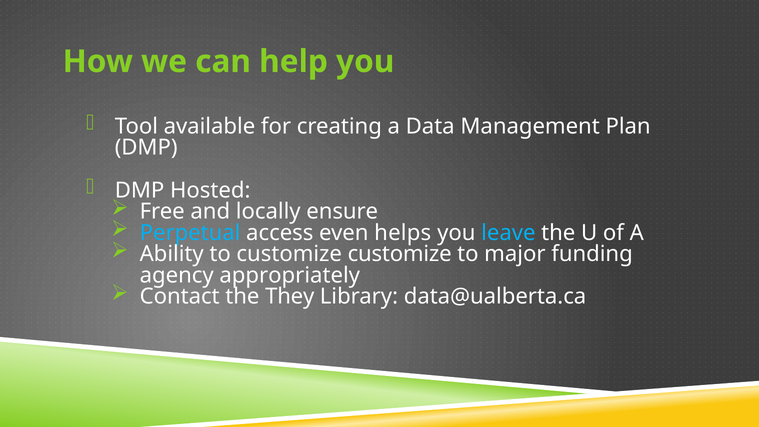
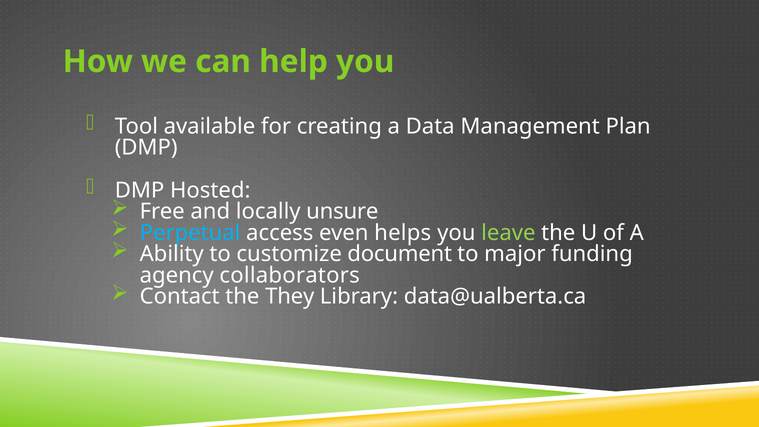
ensure: ensure -> unsure
leave colour: light blue -> light green
customize customize: customize -> document
appropriately: appropriately -> collaborators
